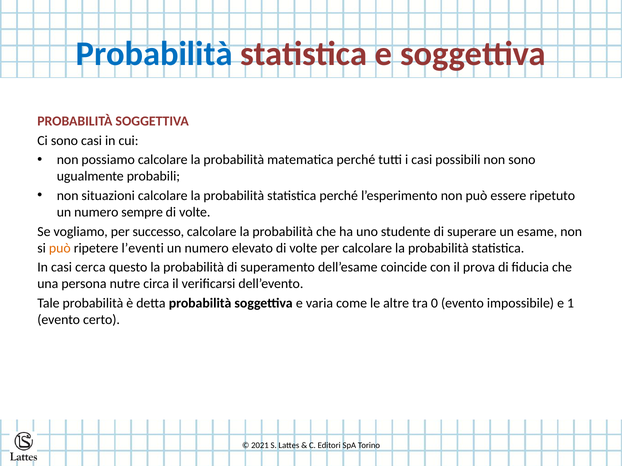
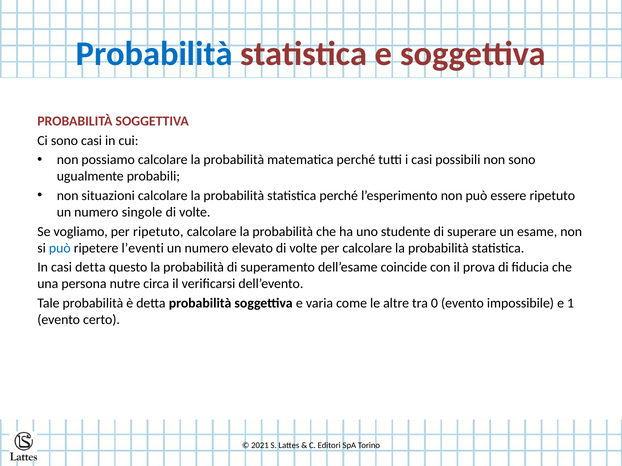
sempre: sempre -> singole
per successo: successo -> ripetuto
può at (60, 248) colour: orange -> blue
casi cerca: cerca -> detta
